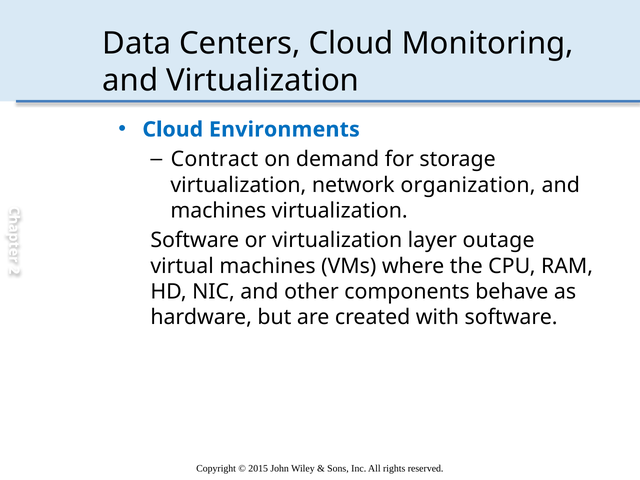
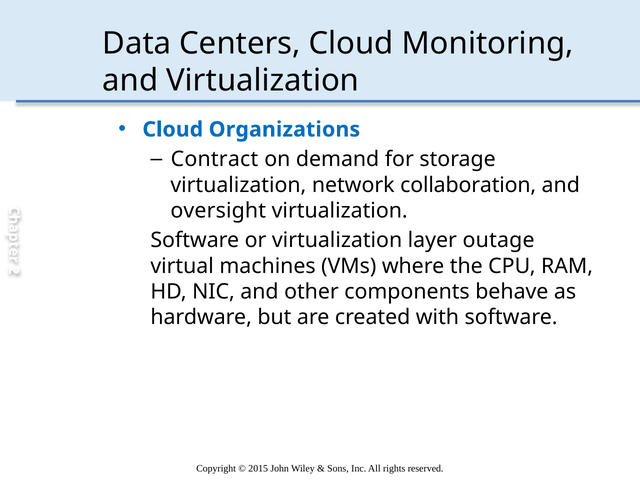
Environments: Environments -> Organizations
organization: organization -> collaboration
machines at (218, 211): machines -> oversight
